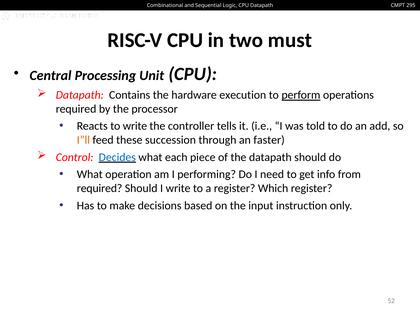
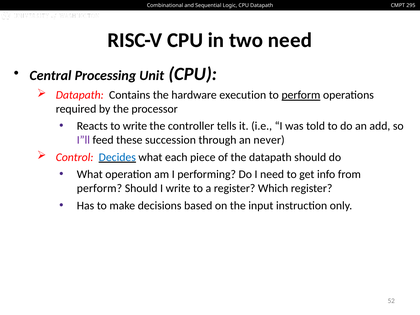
two must: must -> need
I”ll colour: orange -> purple
faster: faster -> never
required at (100, 188): required -> perform
